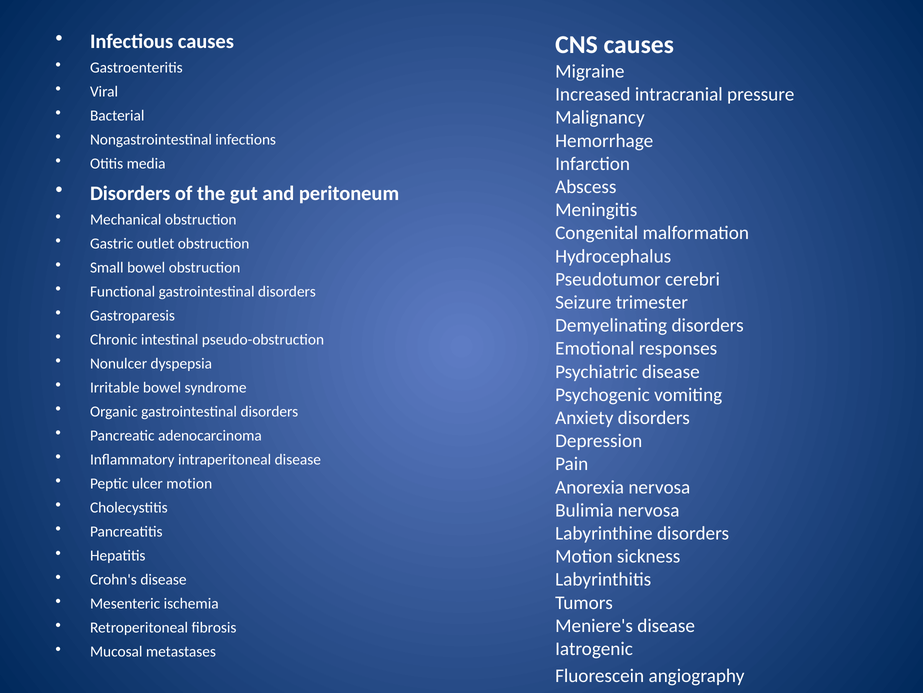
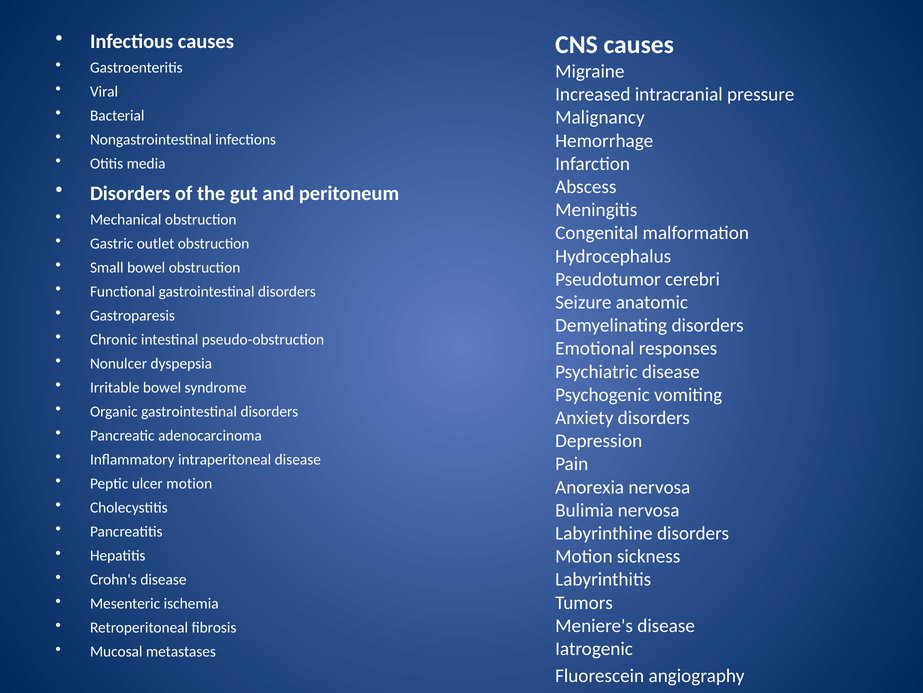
trimester: trimester -> anatomic
